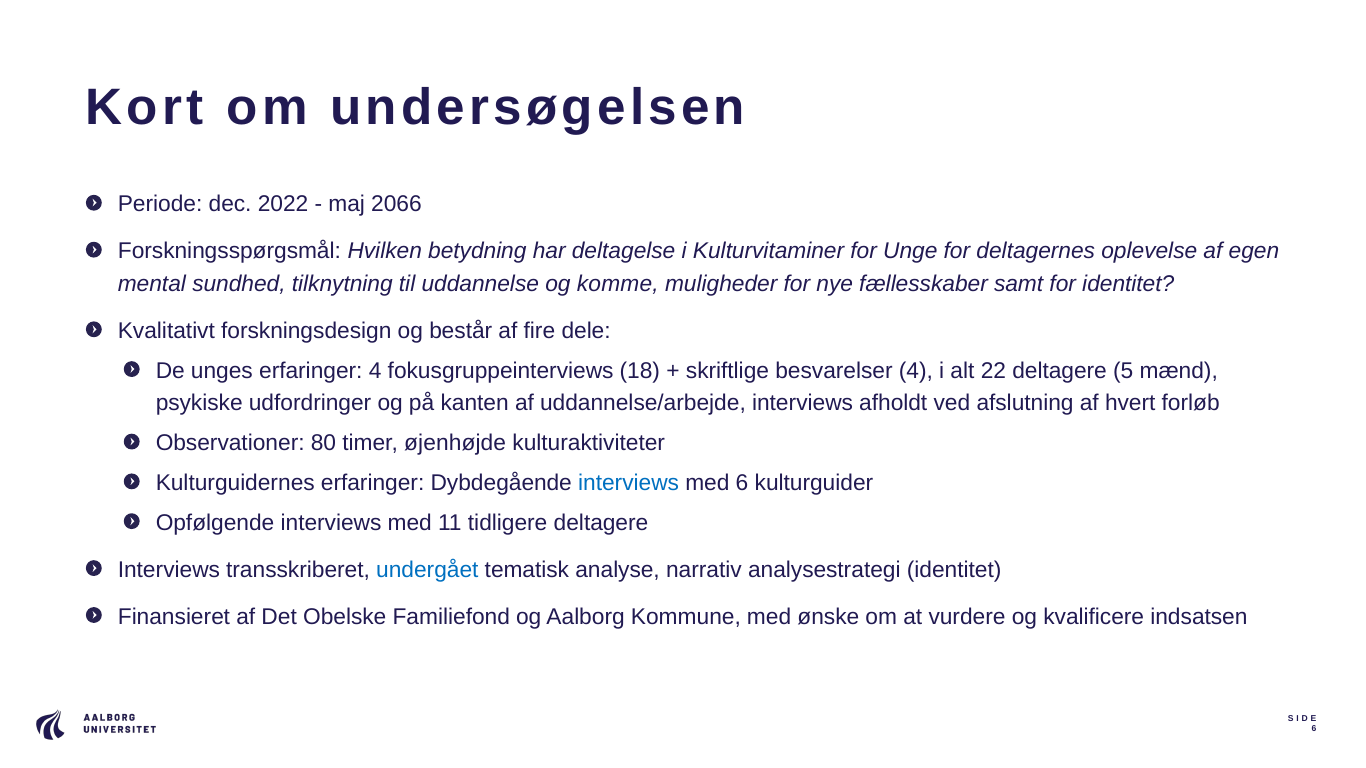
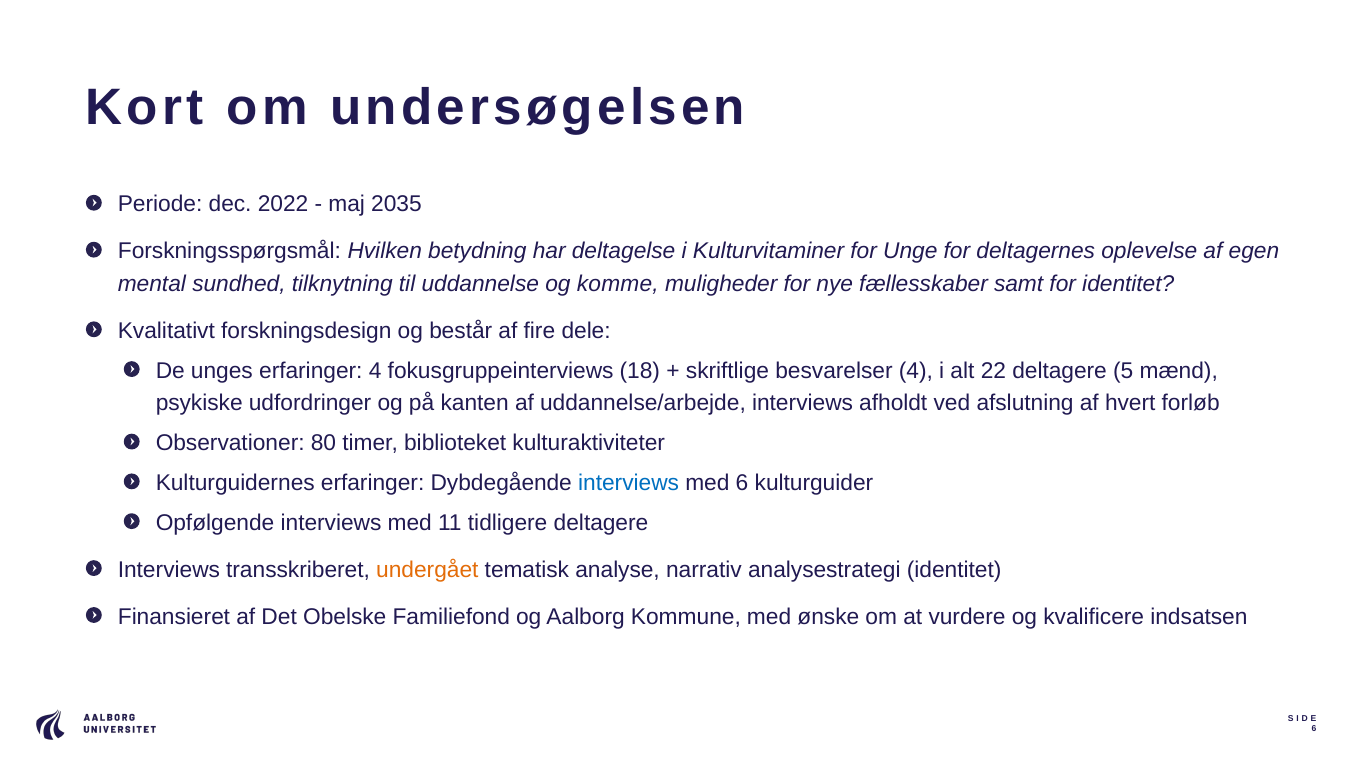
2066: 2066 -> 2035
øjenhøjde: øjenhøjde -> biblioteket
undergået colour: blue -> orange
